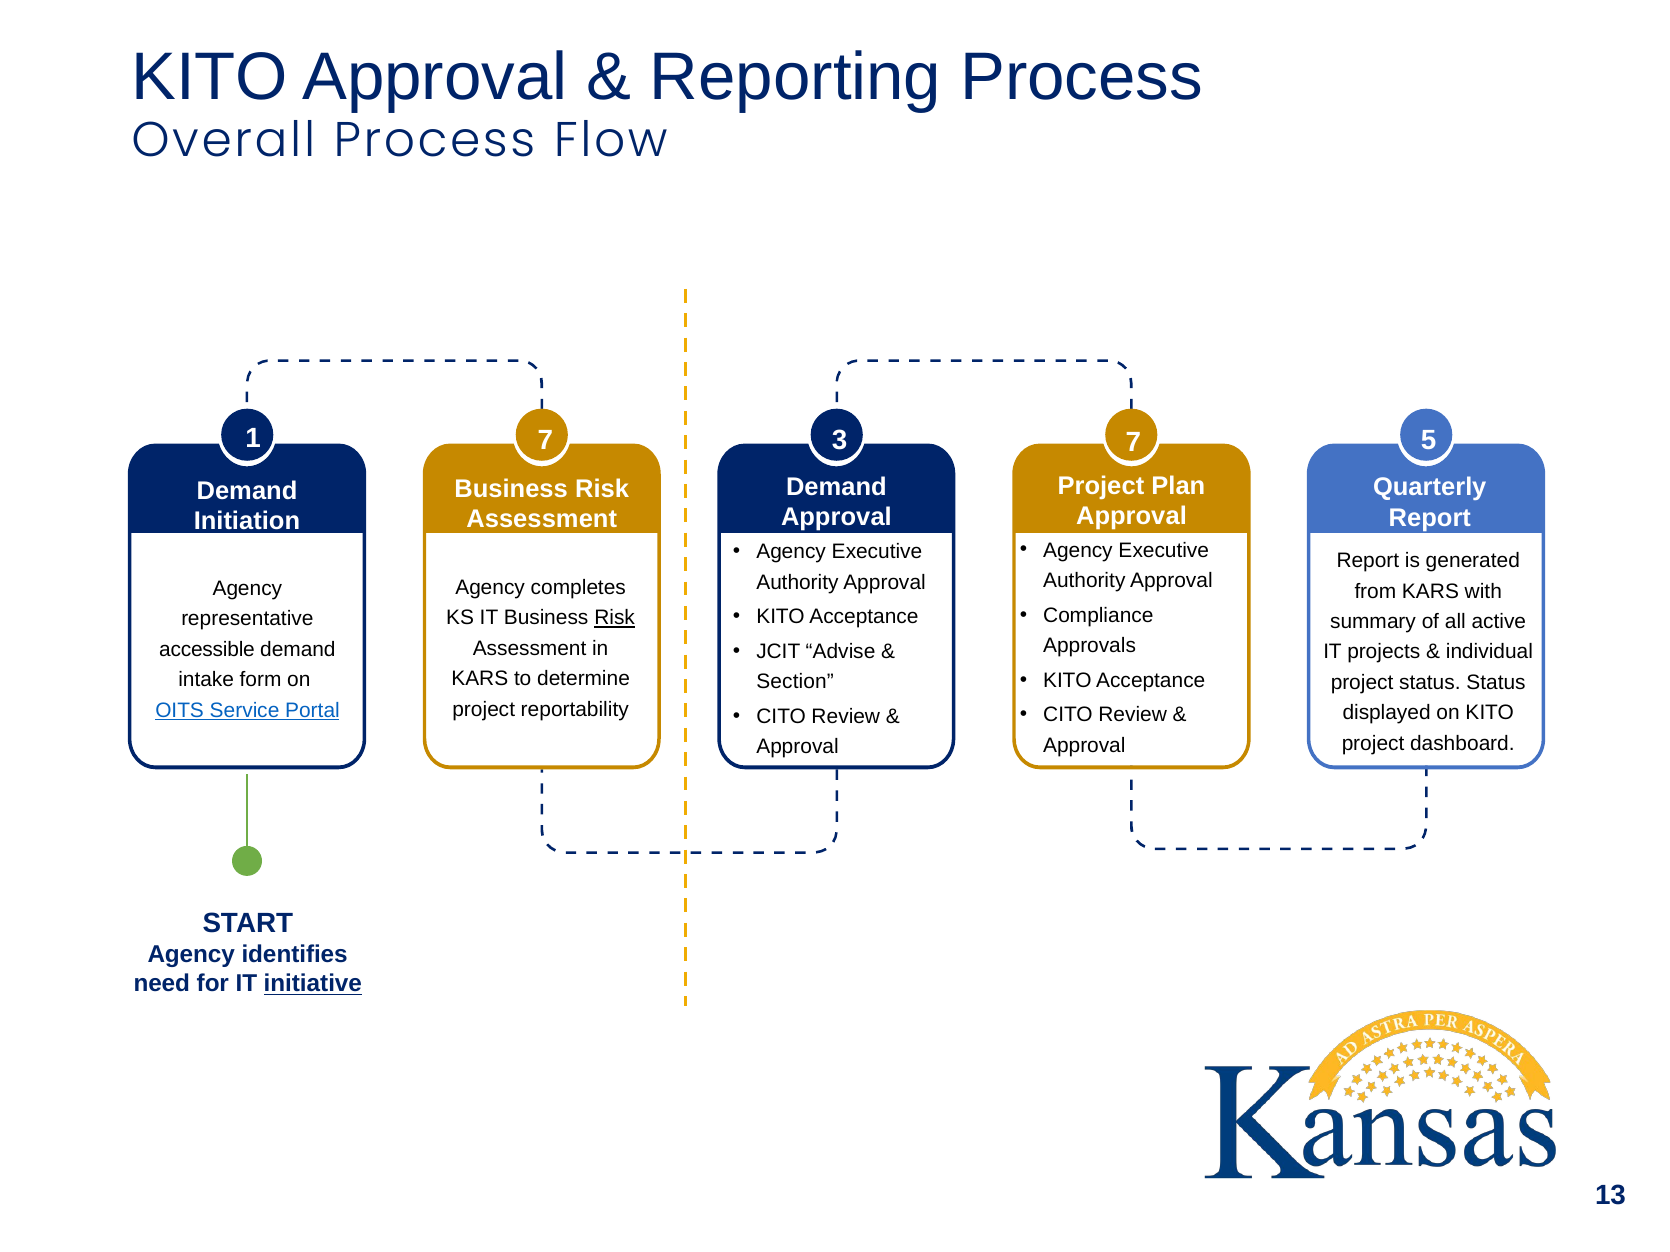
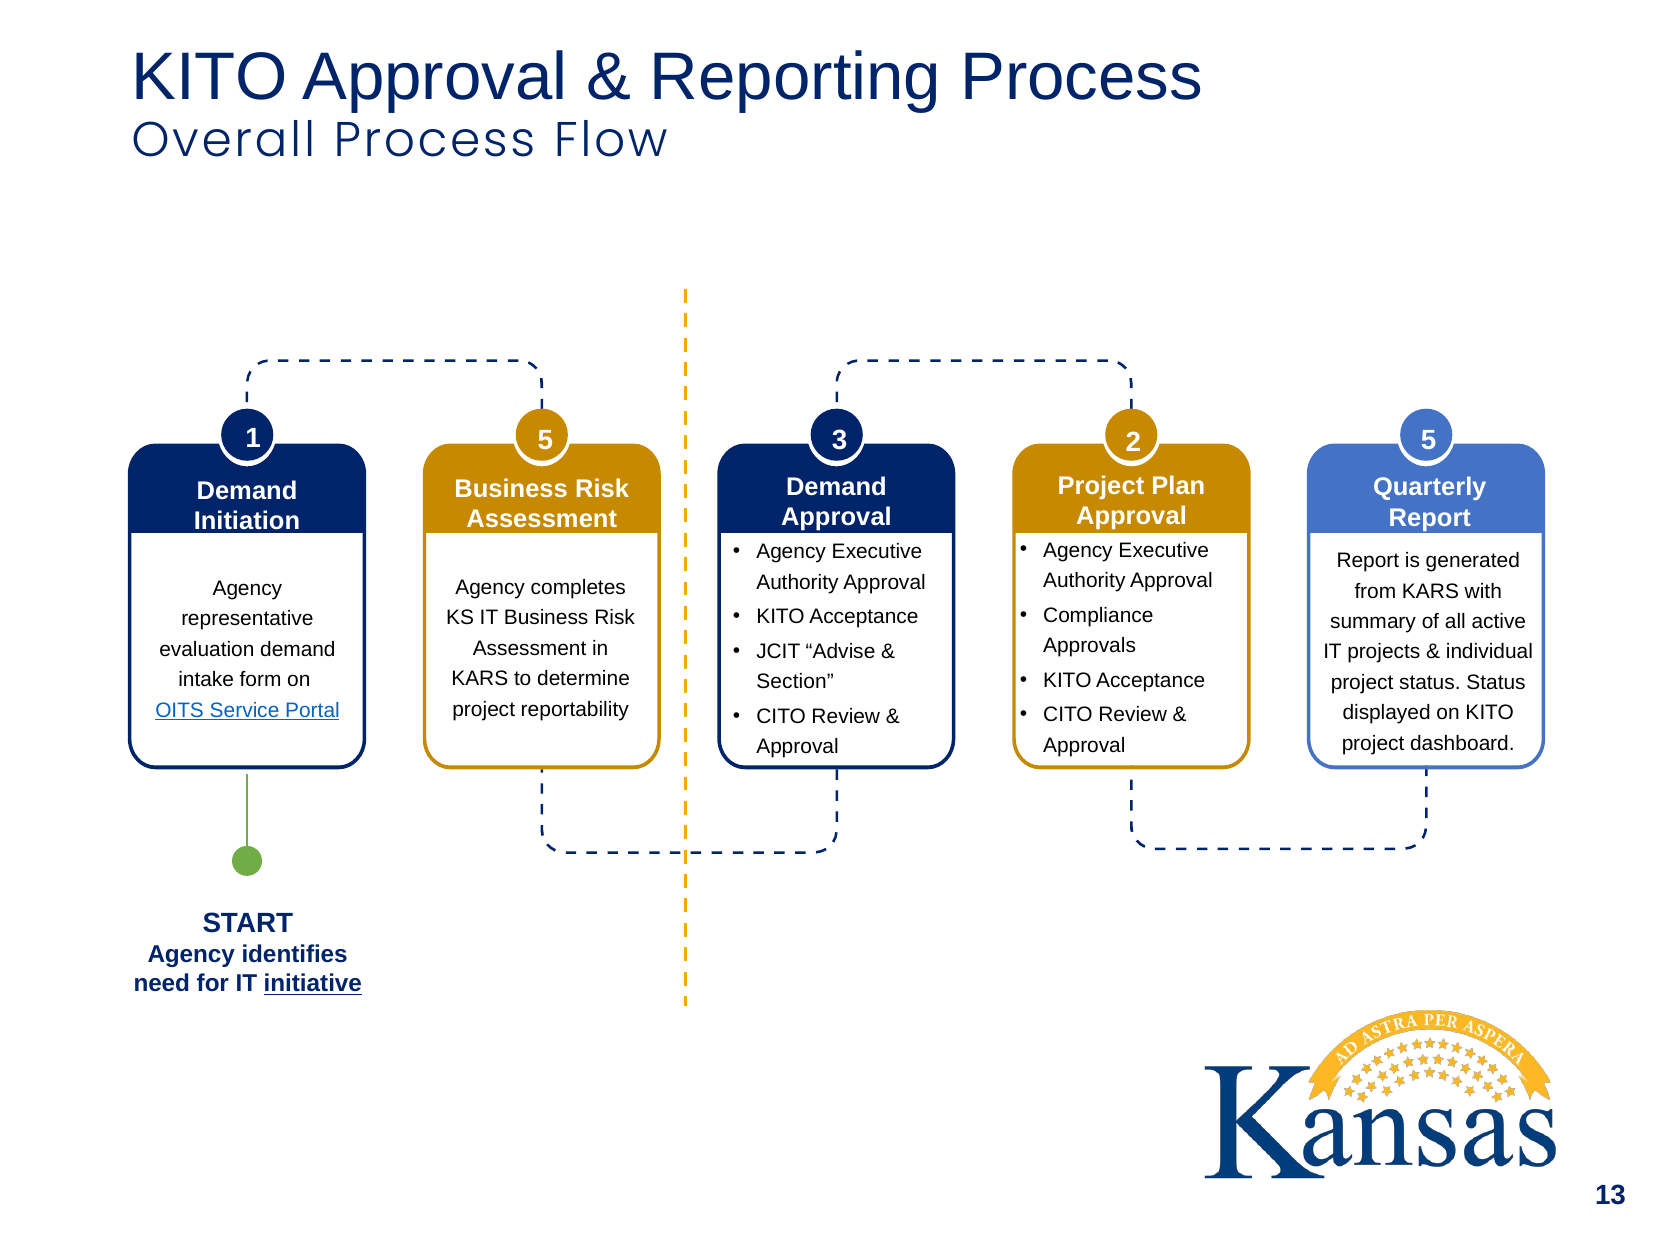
1 7: 7 -> 5
3 7: 7 -> 2
Risk at (615, 618) underline: present -> none
accessible: accessible -> evaluation
